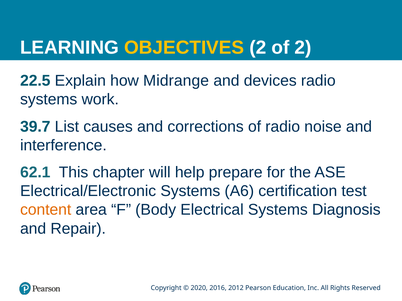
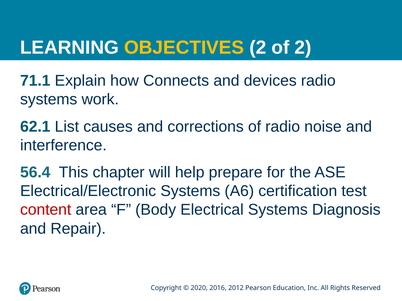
22.5: 22.5 -> 71.1
Midrange: Midrange -> Connects
39.7: 39.7 -> 62.1
62.1: 62.1 -> 56.4
content colour: orange -> red
